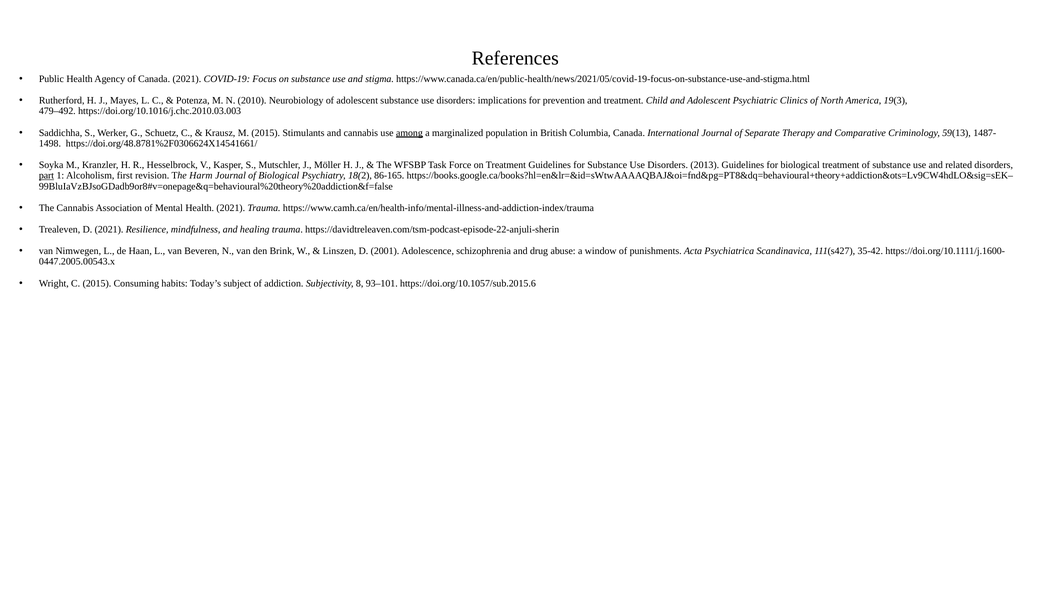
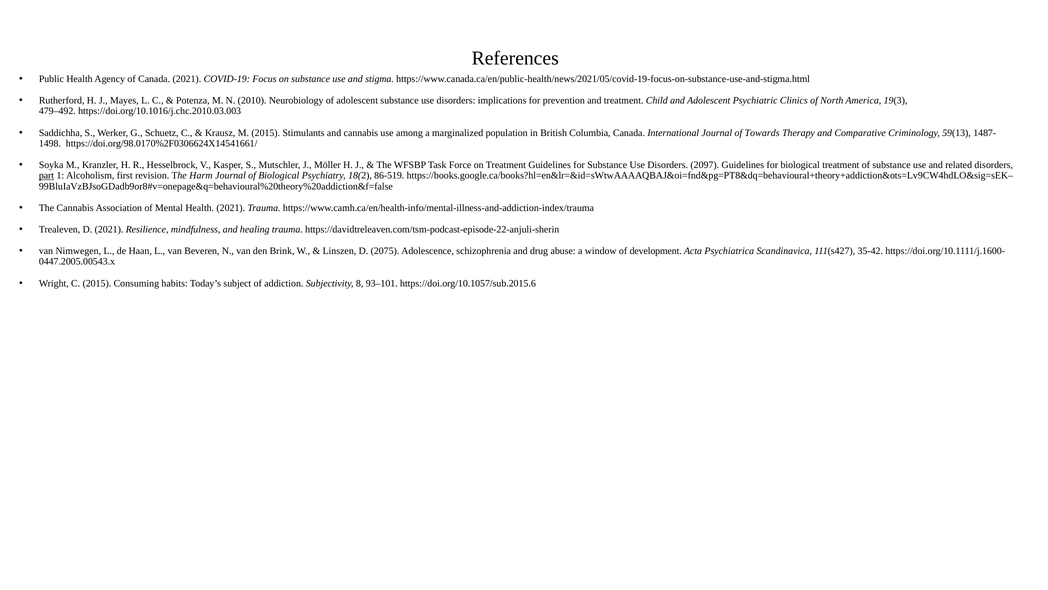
among underline: present -> none
Separate: Separate -> Towards
https://doi.org/48.8781%2F0306624X14541661/: https://doi.org/48.8781%2F0306624X14541661/ -> https://doi.org/98.0170%2F0306624X14541661/
2013: 2013 -> 2097
86-165: 86-165 -> 86-519
2001: 2001 -> 2075
punishments: punishments -> development
